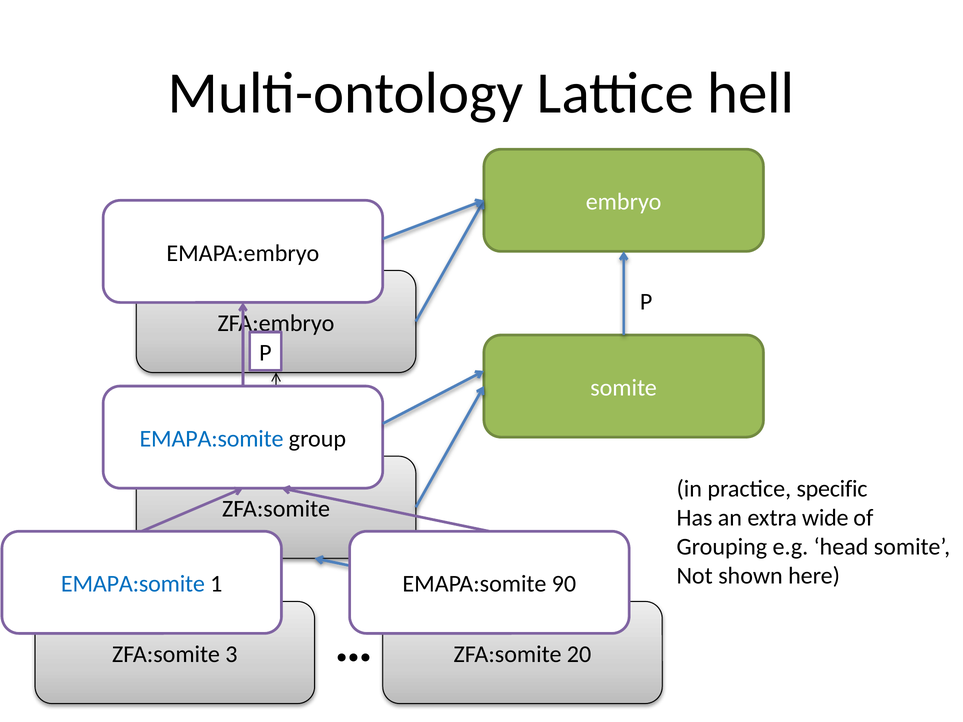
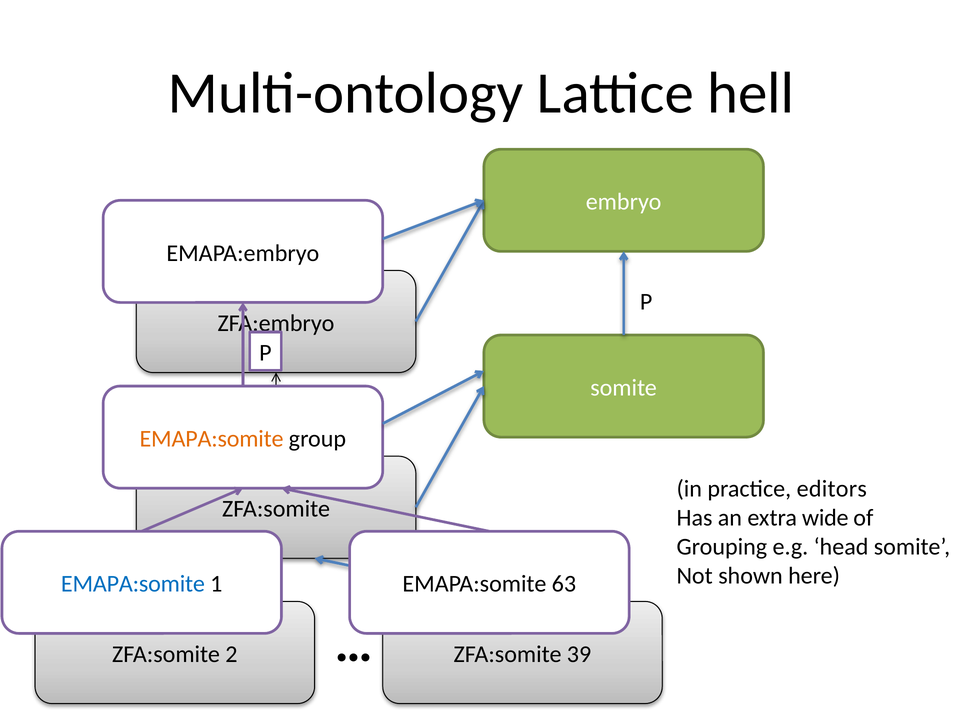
EMAPA:somite at (212, 439) colour: blue -> orange
specific: specific -> editors
90: 90 -> 63
3: 3 -> 2
20: 20 -> 39
